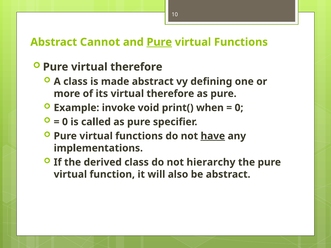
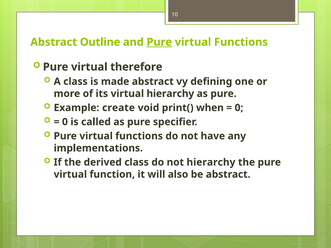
Cannot: Cannot -> Outline
its virtual therefore: therefore -> hierarchy
invoke: invoke -> create
have underline: present -> none
